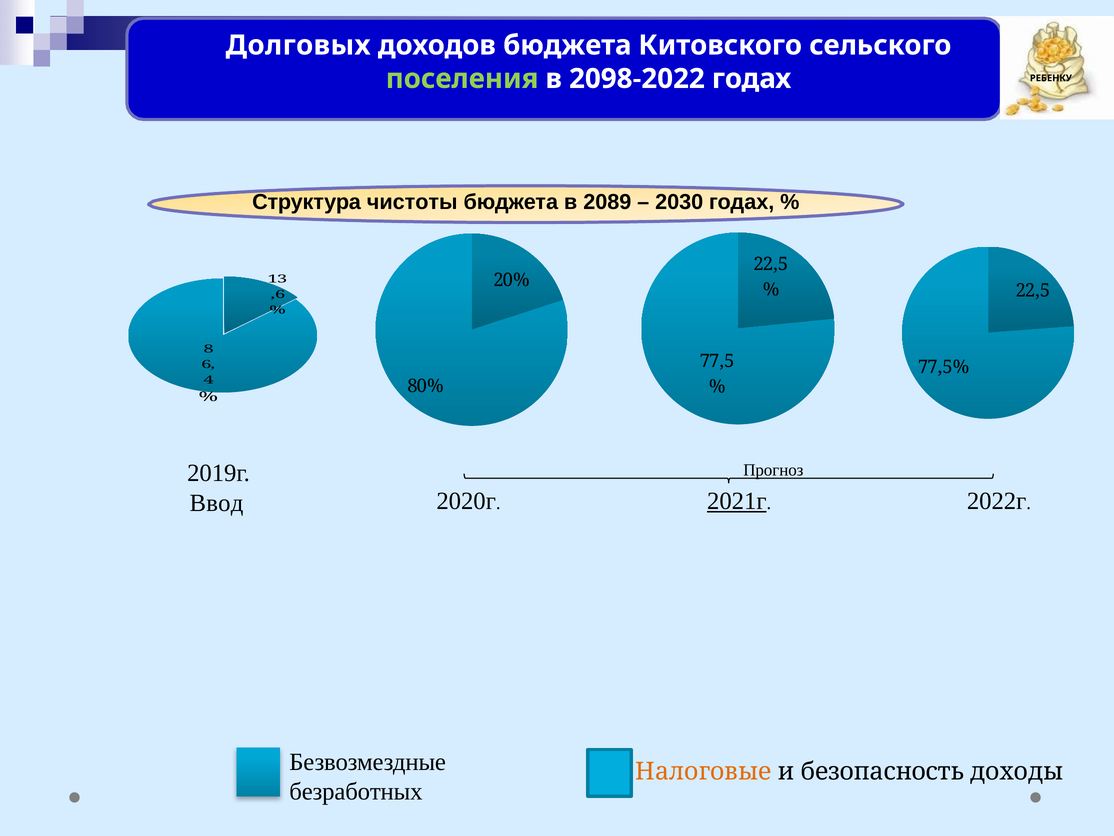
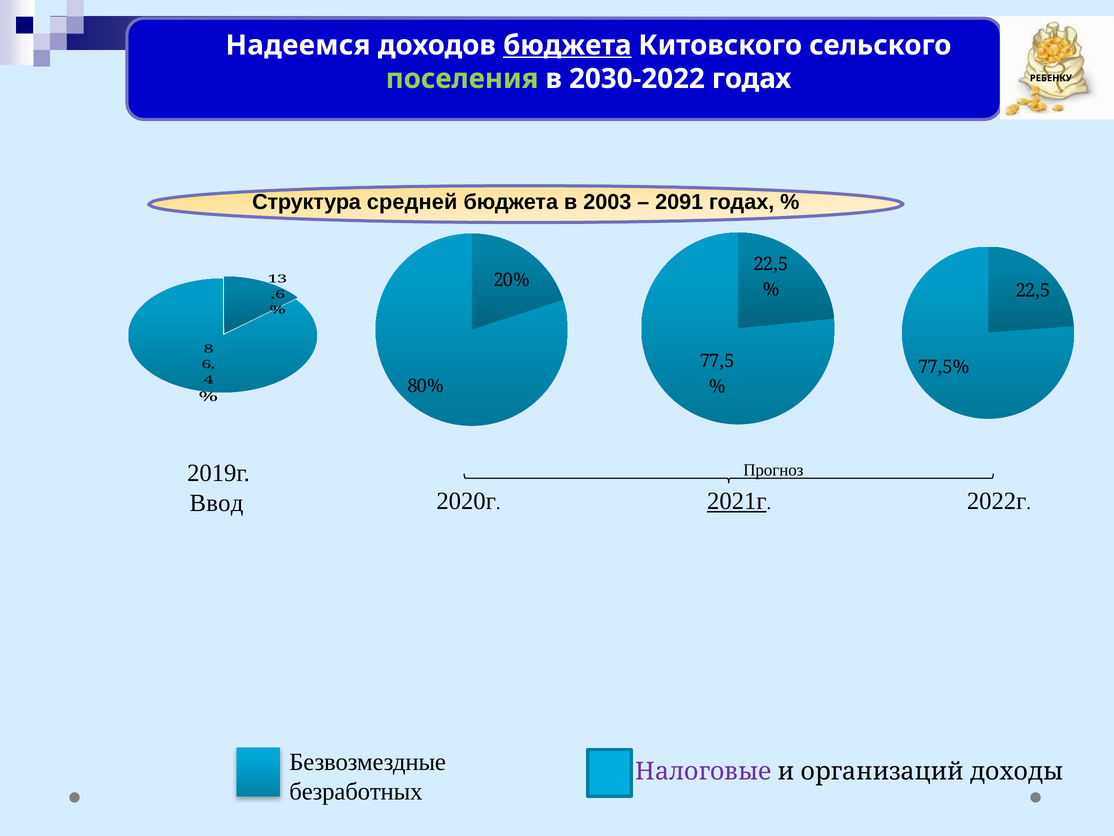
Долговых: Долговых -> Надеемся
бюджета at (567, 45) underline: none -> present
2098-2022: 2098-2022 -> 2030-2022
чистоты: чистоты -> средней
2089: 2089 -> 2003
2030: 2030 -> 2091
Налоговые colour: orange -> purple
безопасность: безопасность -> организаций
